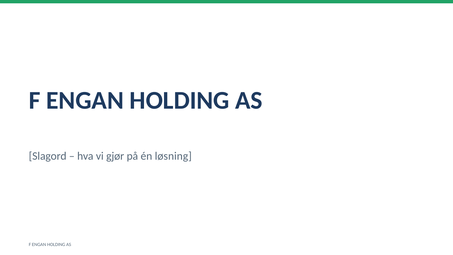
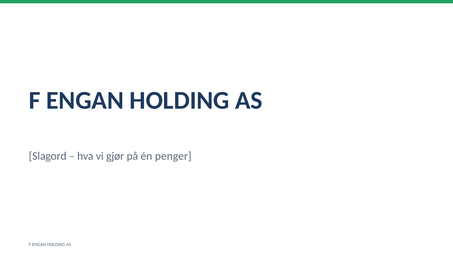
løsning: løsning -> penger
